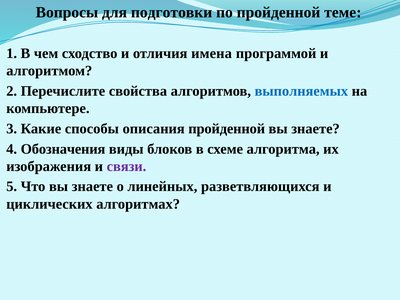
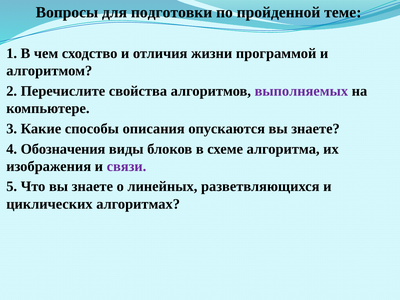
имена: имена -> жизни
выполняемых colour: blue -> purple
описания пройденной: пройденной -> опускаются
